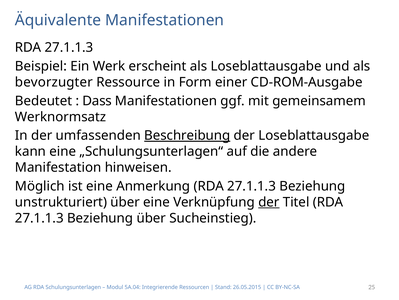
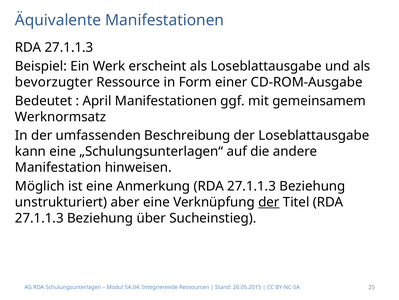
Dass: Dass -> April
Beschreibung underline: present -> none
unstrukturiert über: über -> aber
